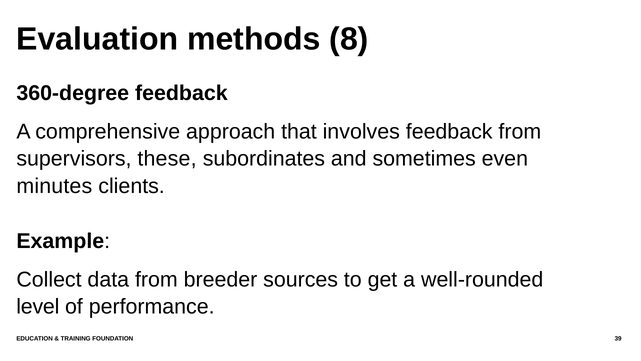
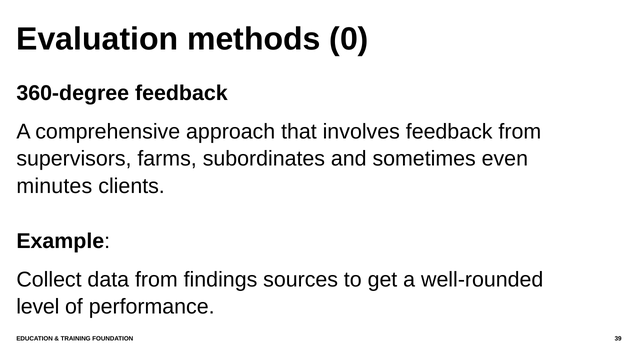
8: 8 -> 0
these: these -> farms
breeder: breeder -> findings
